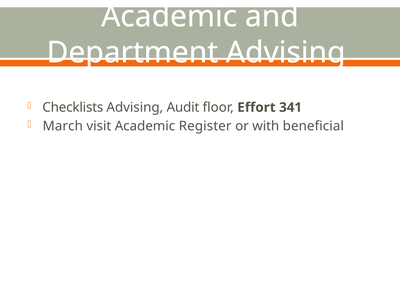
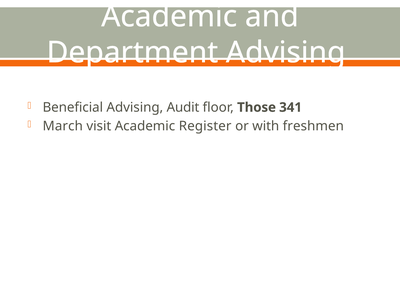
Checklists: Checklists -> Beneficial
Effort: Effort -> Those
beneficial: beneficial -> freshmen
